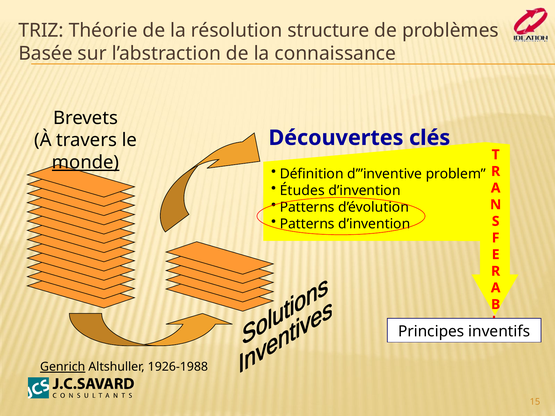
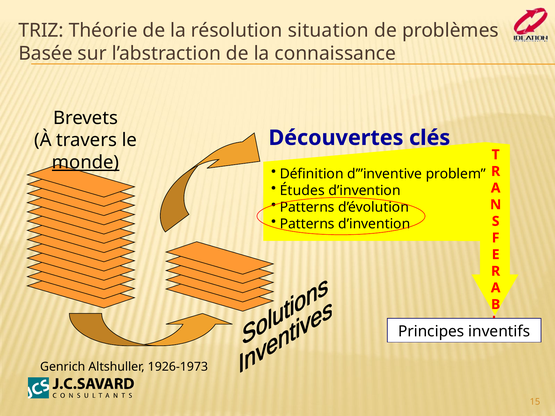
structure: structure -> situation
Genrich underline: present -> none
1926-1988: 1926-1988 -> 1926-1973
